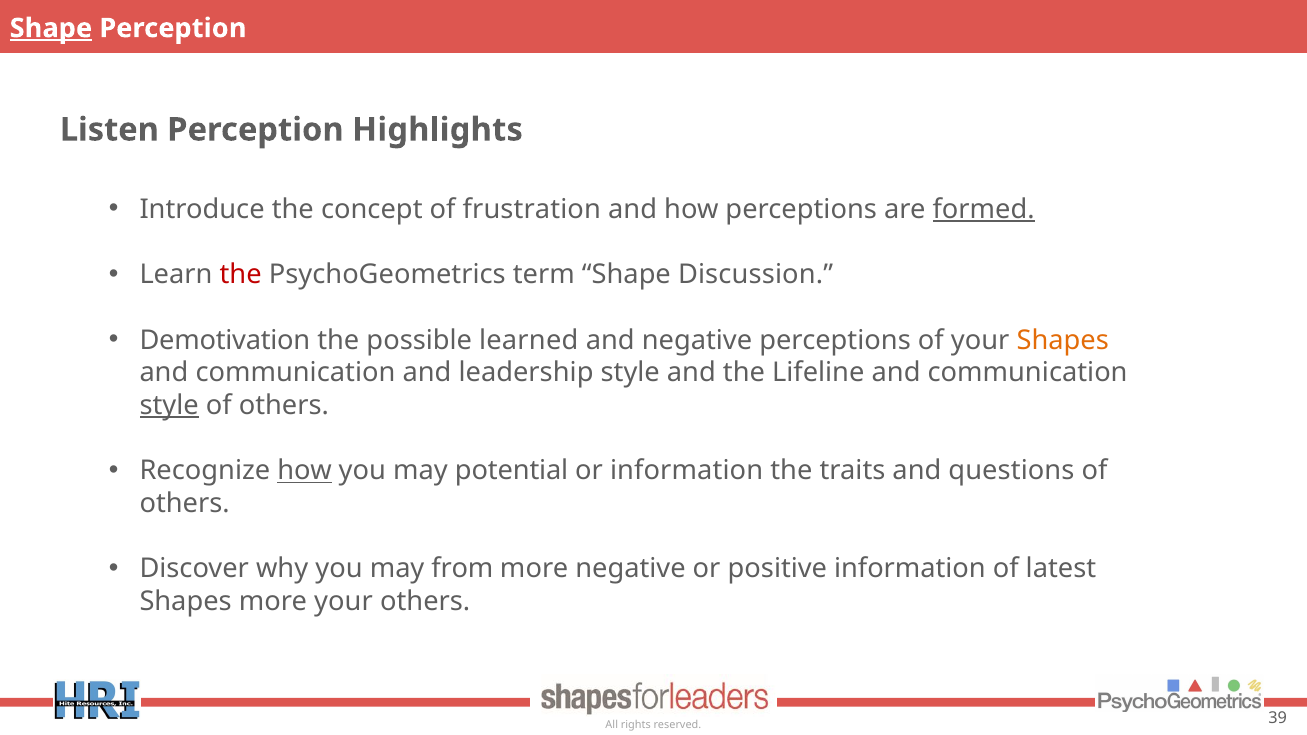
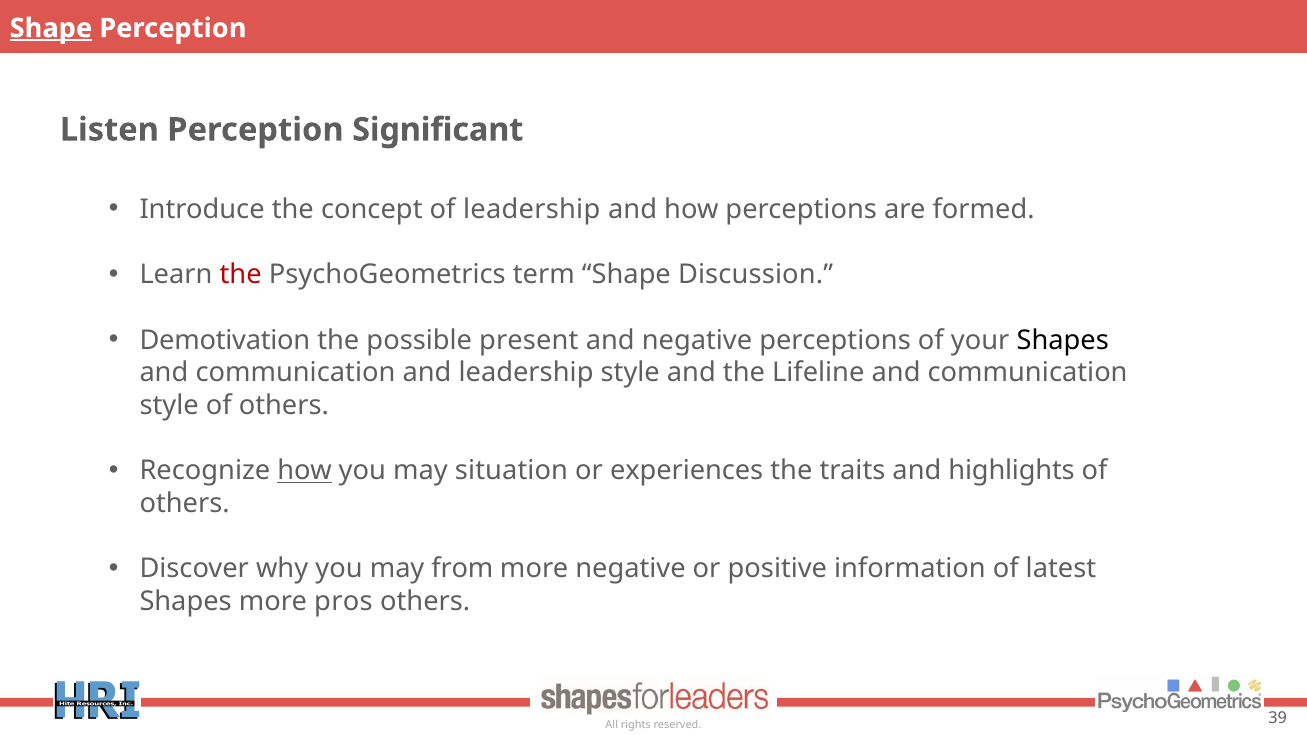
Highlights: Highlights -> Significant
of frustration: frustration -> leadership
formed underline: present -> none
learned: learned -> present
Shapes at (1063, 340) colour: orange -> black
style at (169, 406) underline: present -> none
potential: potential -> situation
or information: information -> experiences
questions: questions -> highlights
more your: your -> pros
